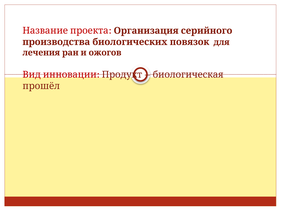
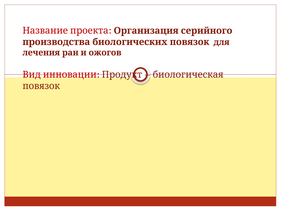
прошёл at (41, 86): прошёл -> повязок
